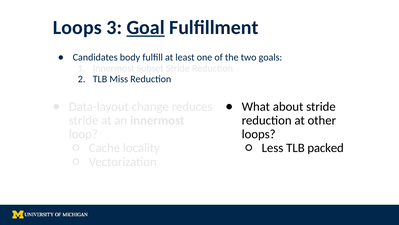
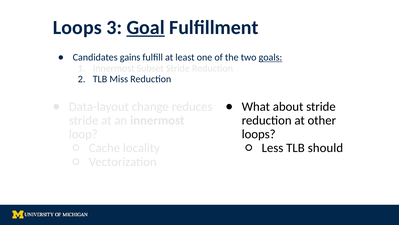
body: body -> gains
goals underline: none -> present
packed: packed -> should
